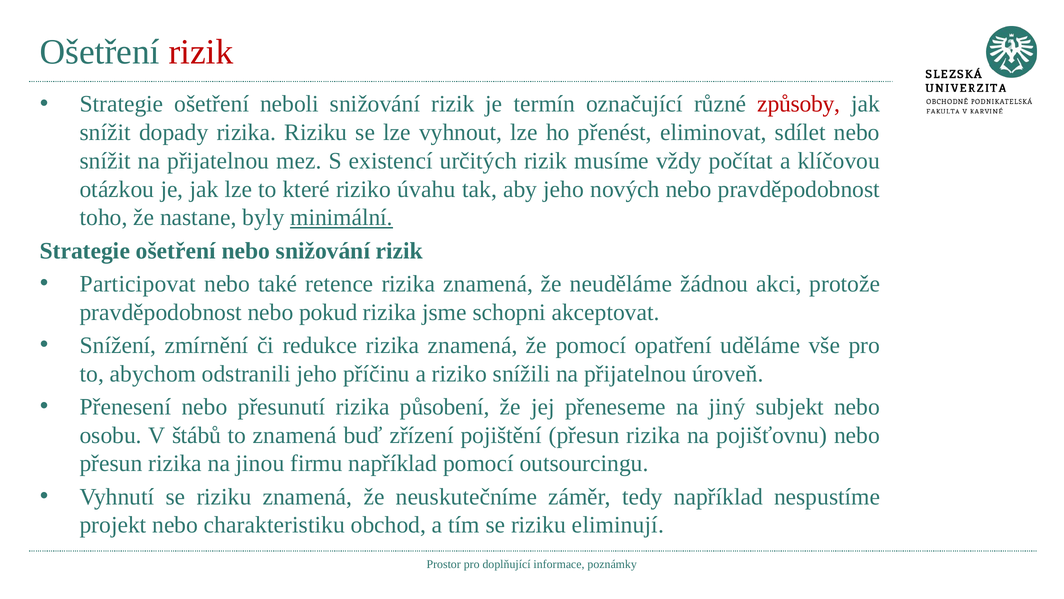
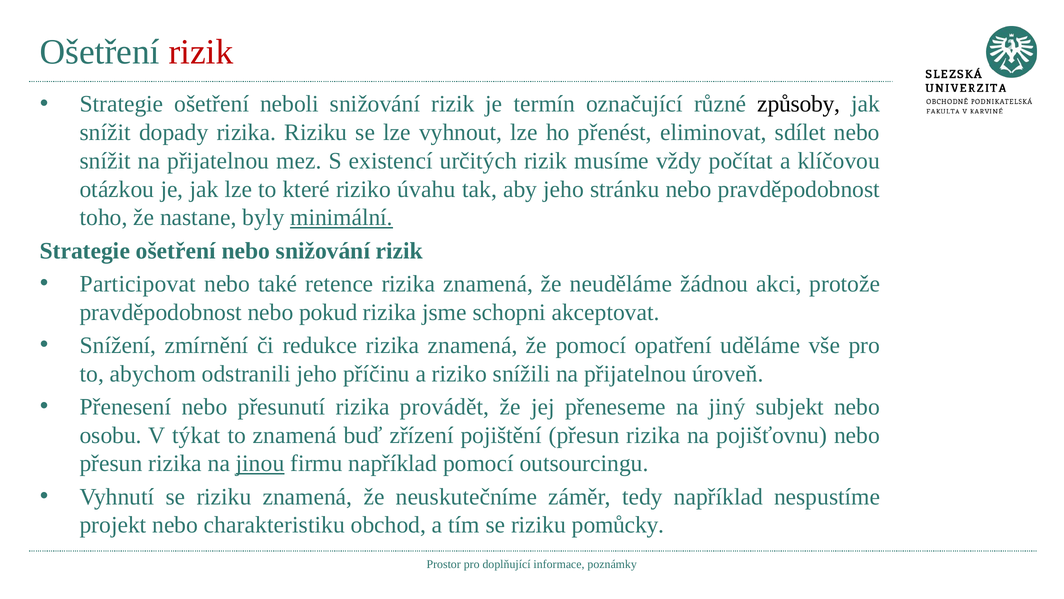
způsoby colour: red -> black
nových: nových -> stránku
působení: působení -> provádět
štábů: štábů -> týkat
jinou underline: none -> present
eliminují: eliminují -> pomůcky
